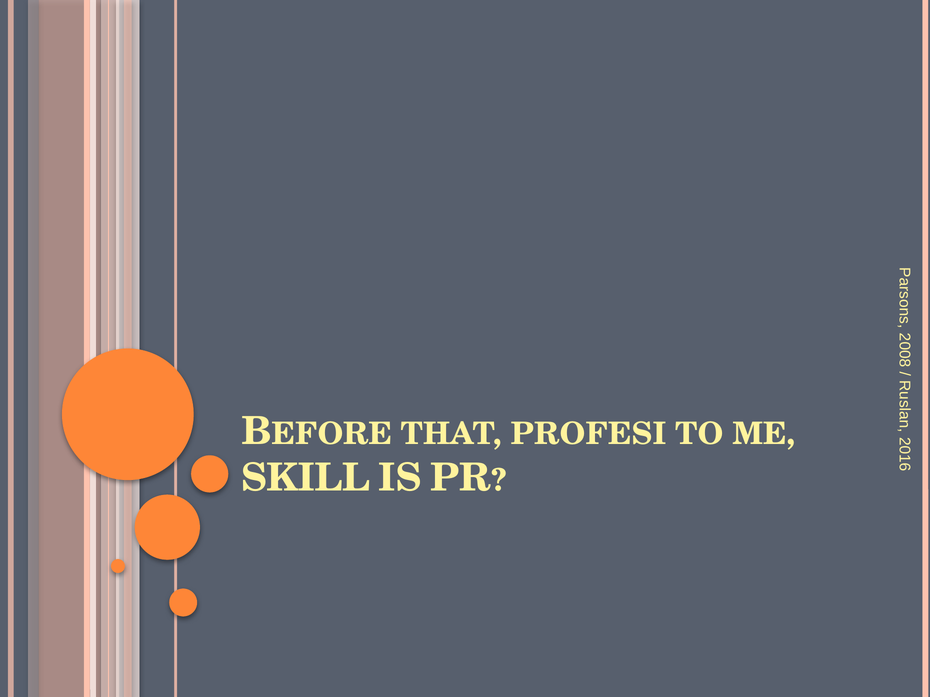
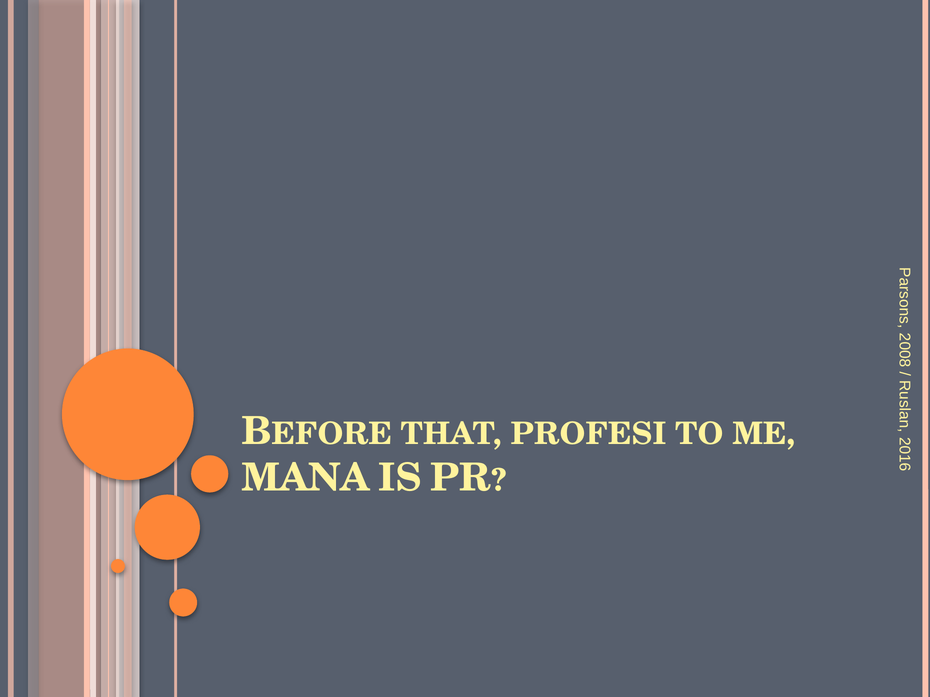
SKILL: SKILL -> MANA
